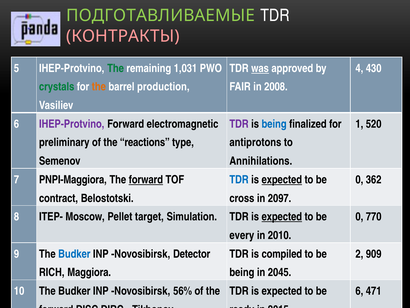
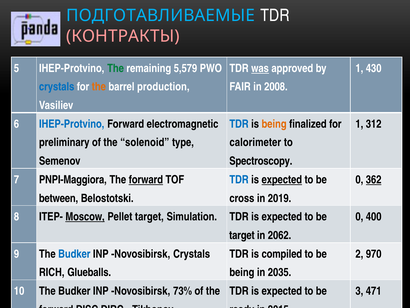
ПОДГОТАВЛИВАЕМЫЕ colour: light green -> light blue
1,031: 1,031 -> 5,579
4 at (359, 68): 4 -> 1
crystals at (57, 87) colour: green -> blue
IHEP-Protvino at (72, 124) colour: purple -> blue
TDR at (239, 124) colour: purple -> blue
being at (274, 124) colour: blue -> orange
520: 520 -> 312
reactions: reactions -> solenoid
antiprotons: antiprotons -> calorimeter
Annihilations: Annihilations -> Spectroscopy
362 underline: none -> present
contract: contract -> between
2097: 2097 -> 2019
Moscow underline: none -> present
expected at (282, 216) underline: present -> none
770: 770 -> 400
every at (242, 235): every -> target
2010: 2010 -> 2062
Novosibirsk Detector: Detector -> Crystals
909: 909 -> 970
Maggiora: Maggiora -> Glueballs
2045: 2045 -> 2035
56%: 56% -> 73%
6 at (359, 291): 6 -> 3
